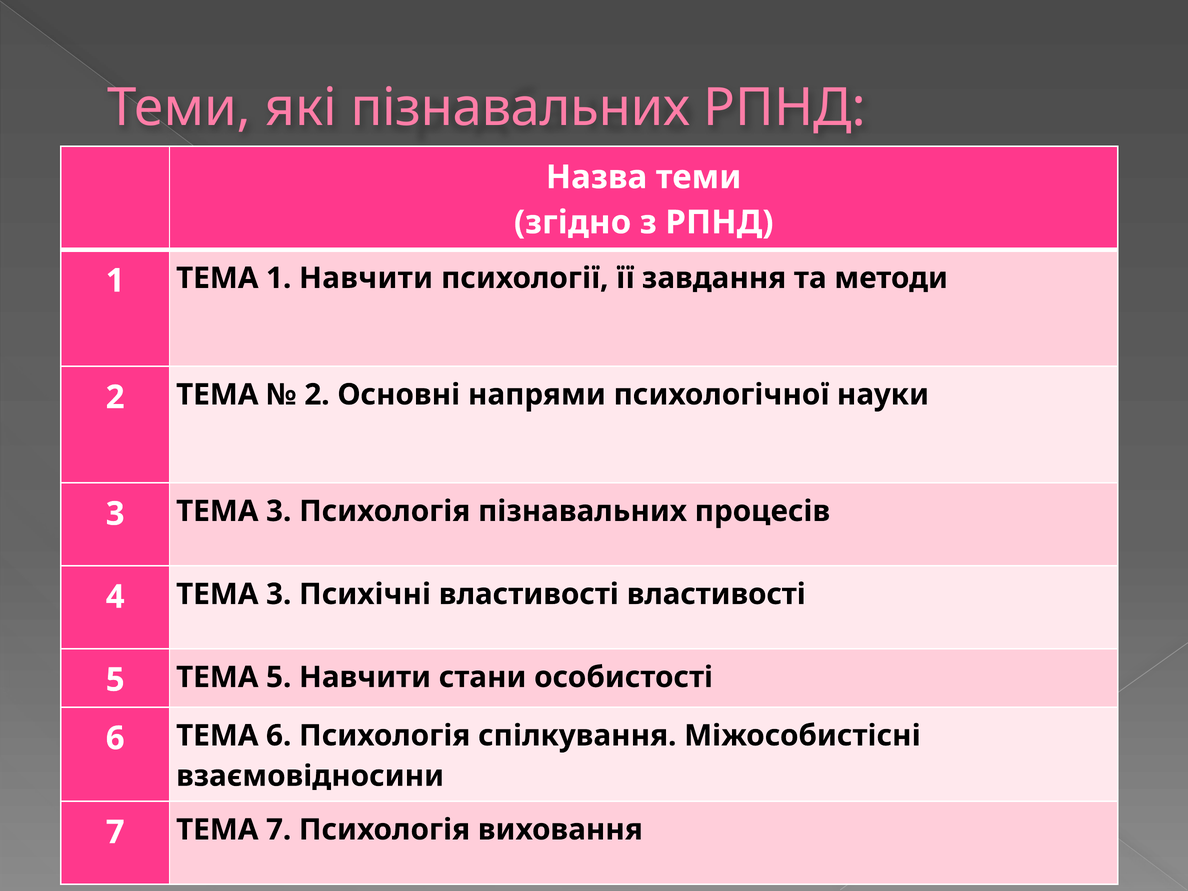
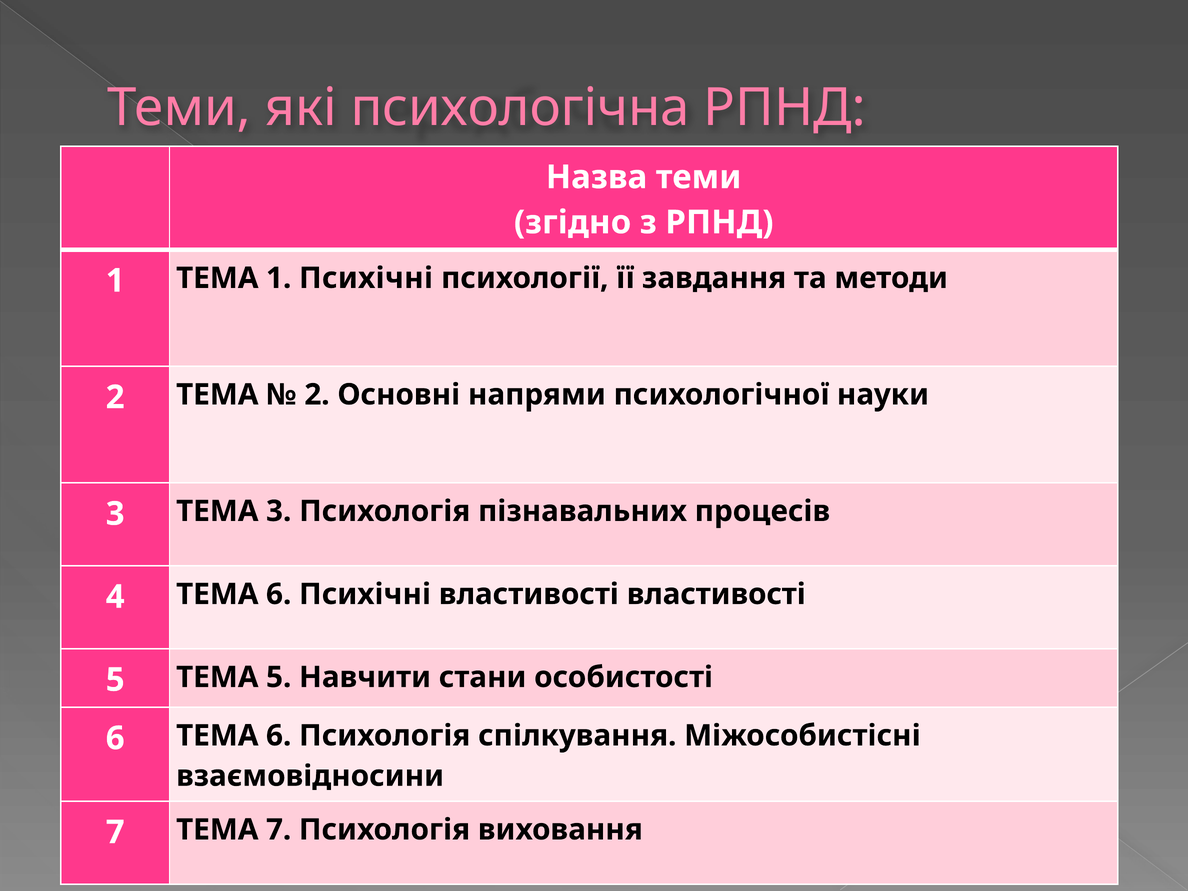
які пізнавальних: пізнавальних -> психологічна
1 Навчити: Навчити -> Психічні
4 ТЕМА 3: 3 -> 6
